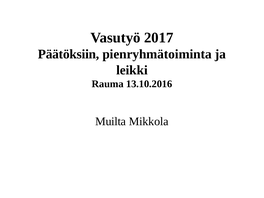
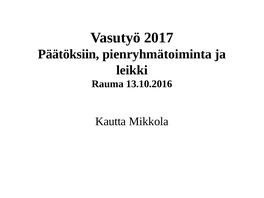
Muilta: Muilta -> Kautta
